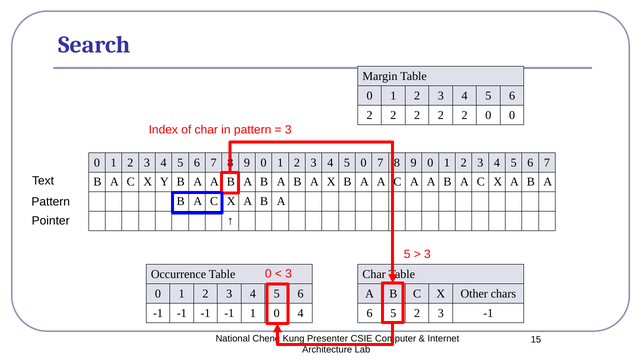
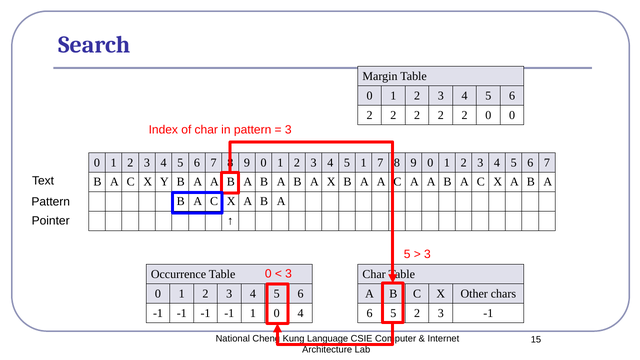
5 0: 0 -> 1
Presenter: Presenter -> Language
